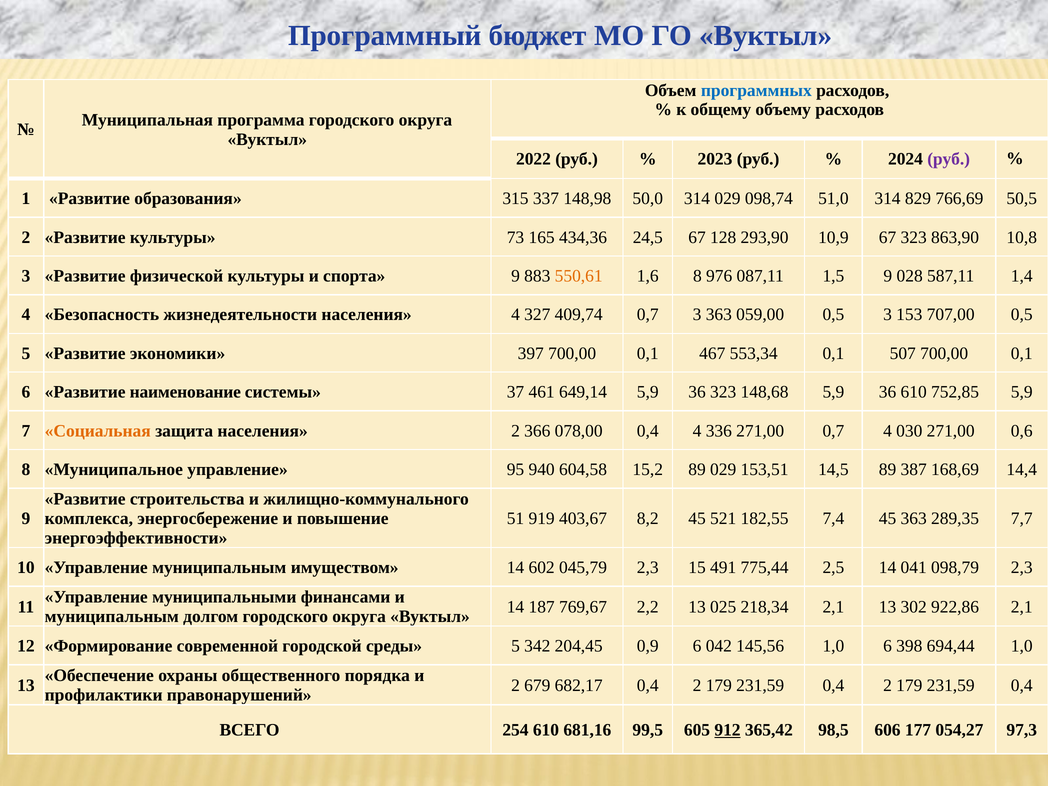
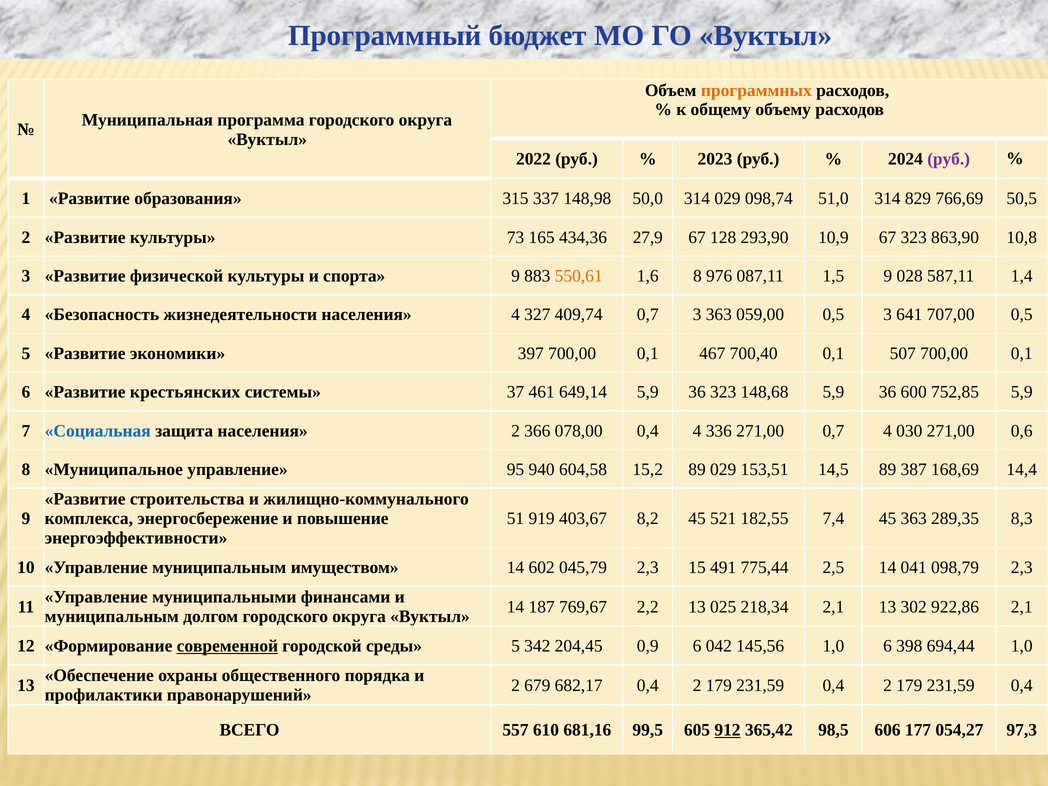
программных colour: blue -> orange
24,5: 24,5 -> 27,9
153: 153 -> 641
553,34: 553,34 -> 700,40
наименование: наименование -> крестьянских
36 610: 610 -> 600
Социальная colour: orange -> blue
7,7: 7,7 -> 8,3
современной underline: none -> present
254: 254 -> 557
